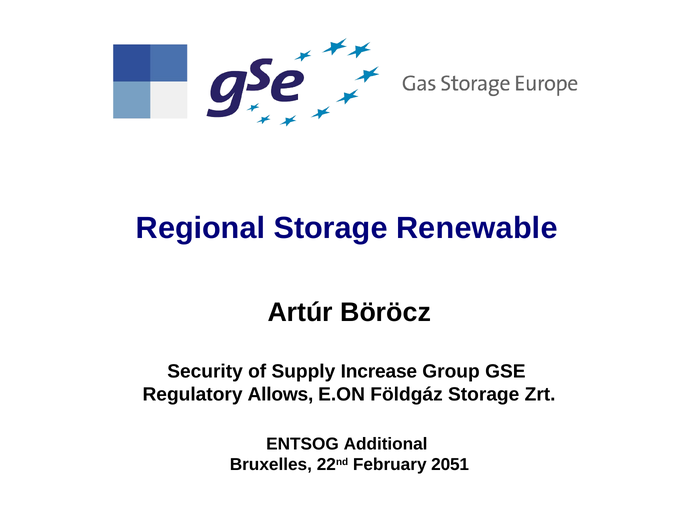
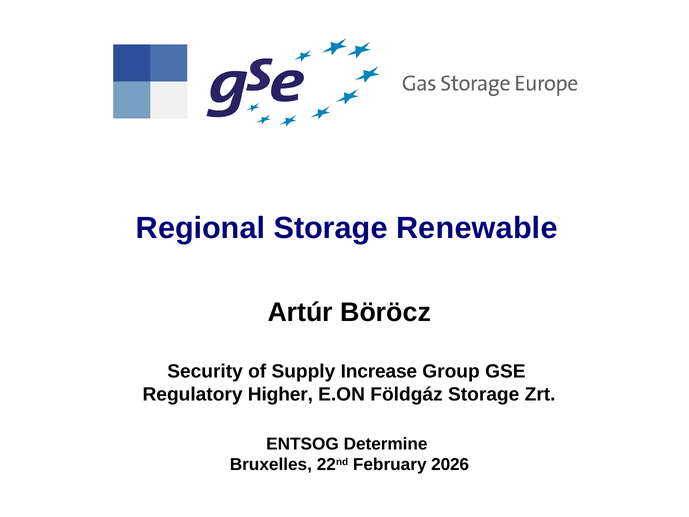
Allows: Allows -> Higher
Additional: Additional -> Determine
2051: 2051 -> 2026
